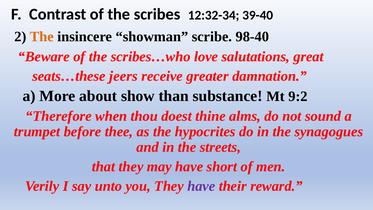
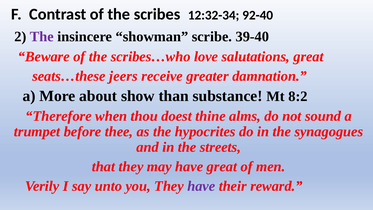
39-40: 39-40 -> 92-40
The at (42, 37) colour: orange -> purple
98-40: 98-40 -> 39-40
9:2: 9:2 -> 8:2
have short: short -> great
